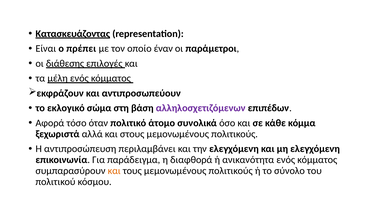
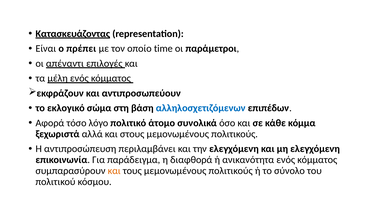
έναν: έναν -> time
διάθεσης: διάθεσης -> απέναντι
αλληλοσχετιζόμενων colour: purple -> blue
όταν: όταν -> λόγο
